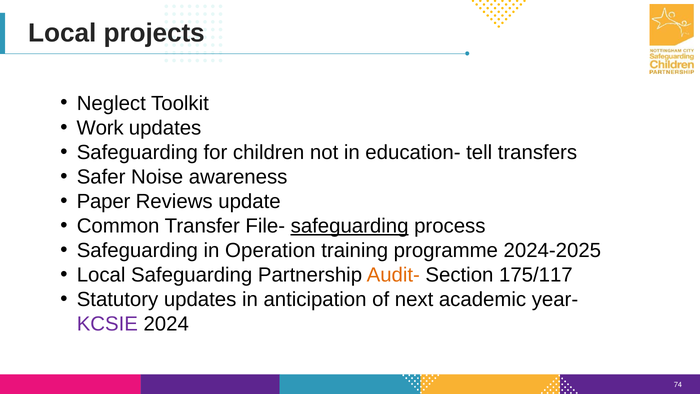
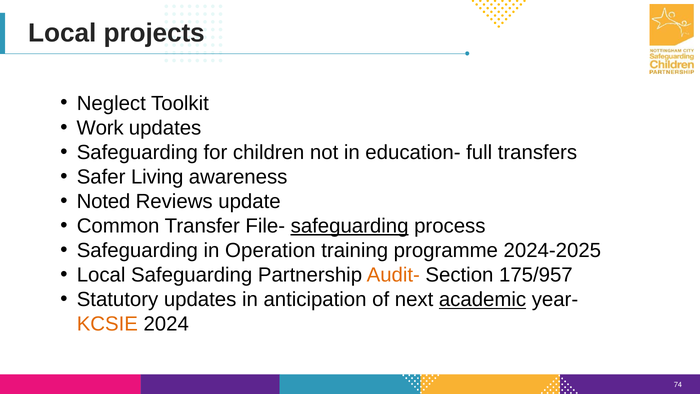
tell: tell -> full
Noise: Noise -> Living
Paper: Paper -> Noted
175/117: 175/117 -> 175/957
academic underline: none -> present
KCSIE colour: purple -> orange
